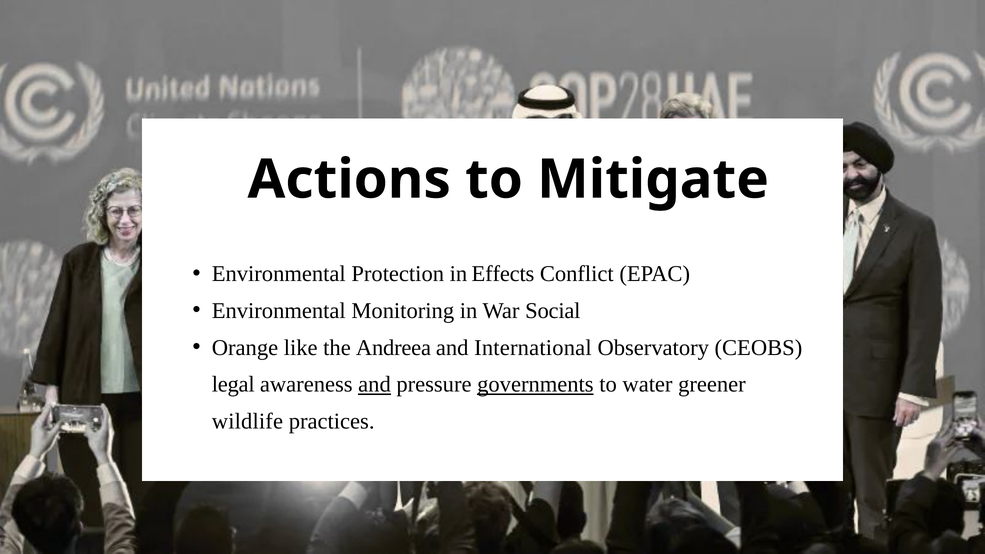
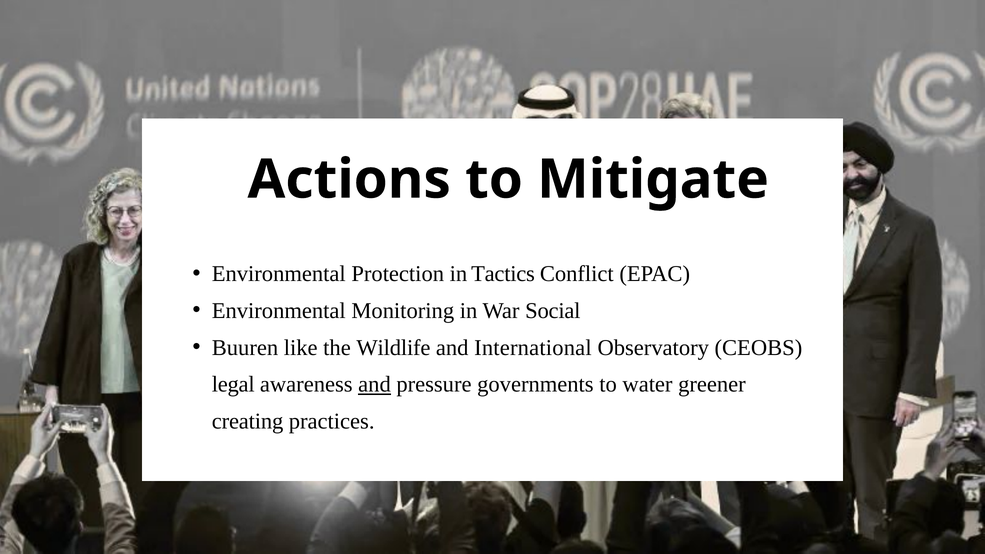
Effects: Effects -> Tactics
Orange: Orange -> Buuren
Andreea: Andreea -> Wildlife
governments underline: present -> none
wildlife: wildlife -> creating
